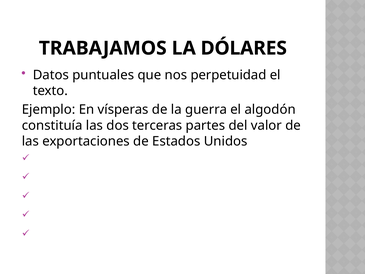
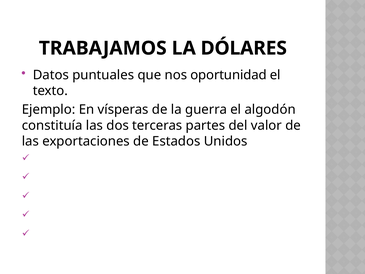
perpetuidad: perpetuidad -> oportunidad
